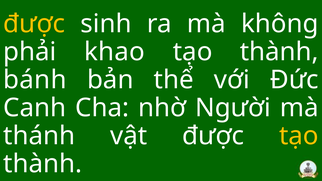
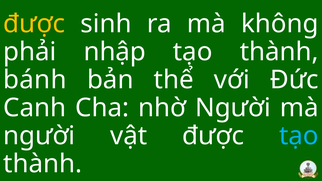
khao: khao -> nhập
thánh at (39, 136): thánh -> người
tạo at (299, 136) colour: yellow -> light blue
